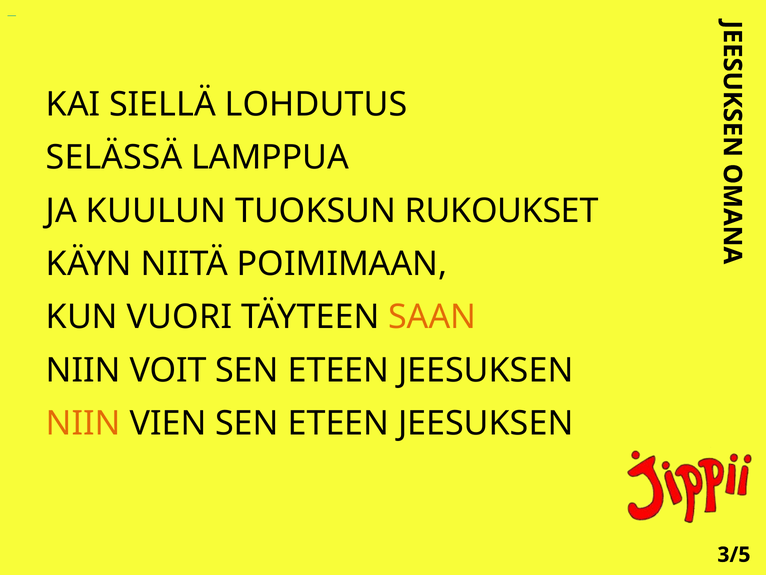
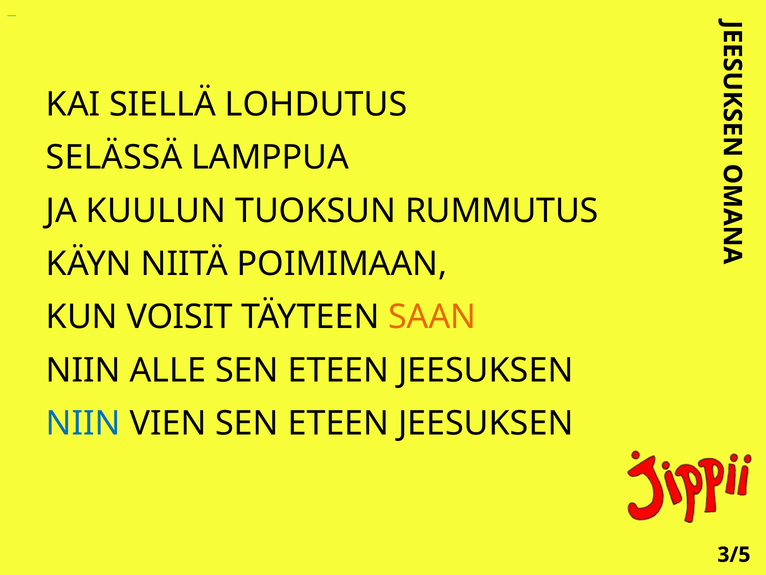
RUKOUKSET: RUKOUKSET -> RUMMUTUS
VUORI: VUORI -> VOISIT
VOIT: VOIT -> ALLE
NIIN at (83, 423) colour: orange -> blue
